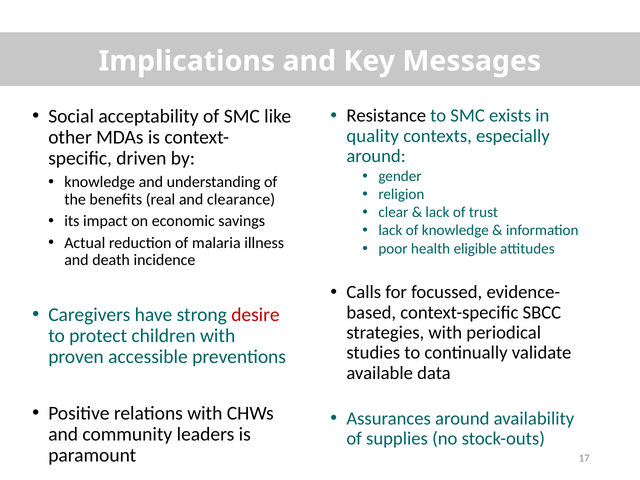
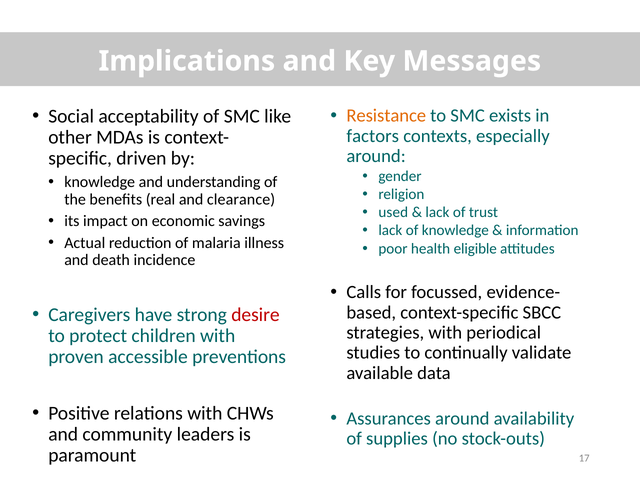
Resistance colour: black -> orange
quality: quality -> factors
clear: clear -> used
